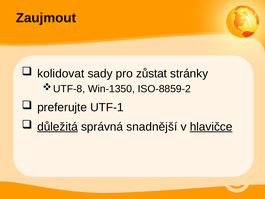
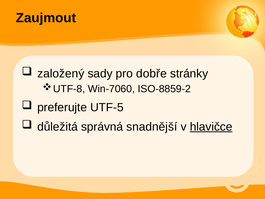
kolidovat: kolidovat -> založený
zůstat: zůstat -> dobře
Win-1350: Win-1350 -> Win-7060
UTF-1: UTF-1 -> UTF-5
důležitá underline: present -> none
